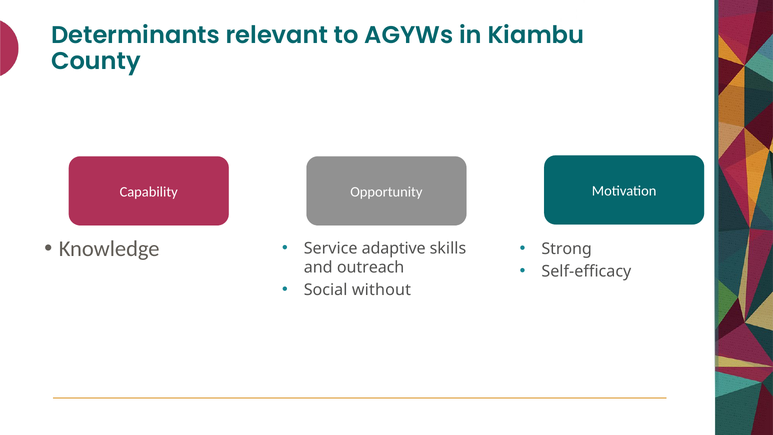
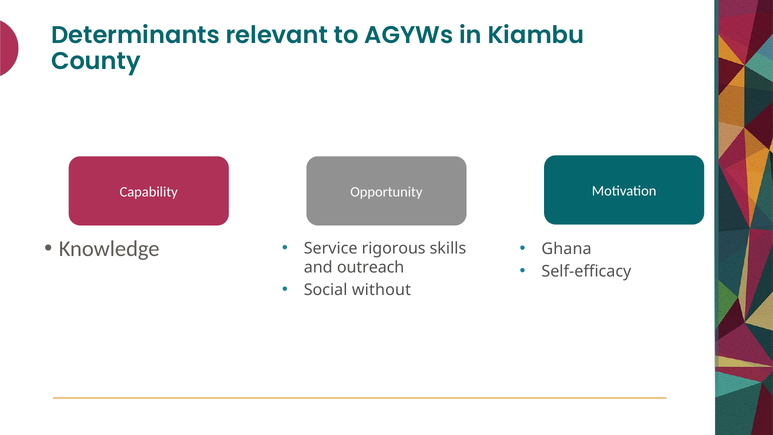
adaptive: adaptive -> rigorous
Strong: Strong -> Ghana
